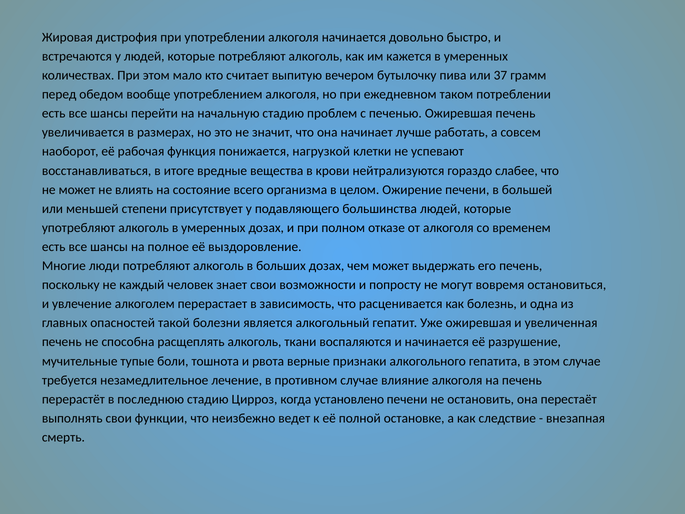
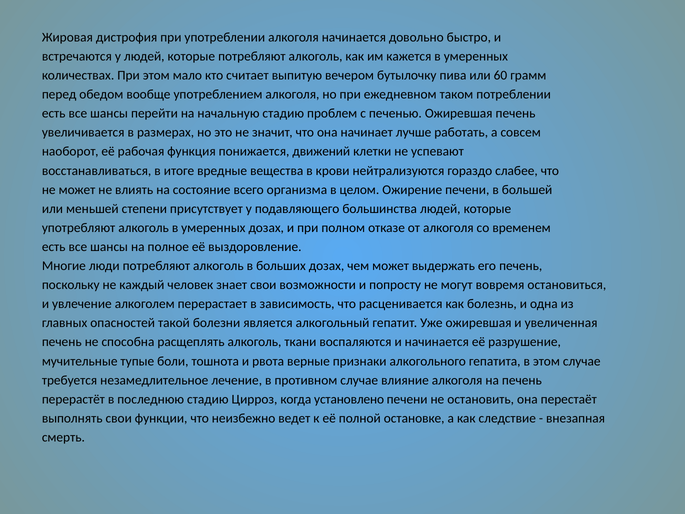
37: 37 -> 60
нагрузкой: нагрузкой -> движений
